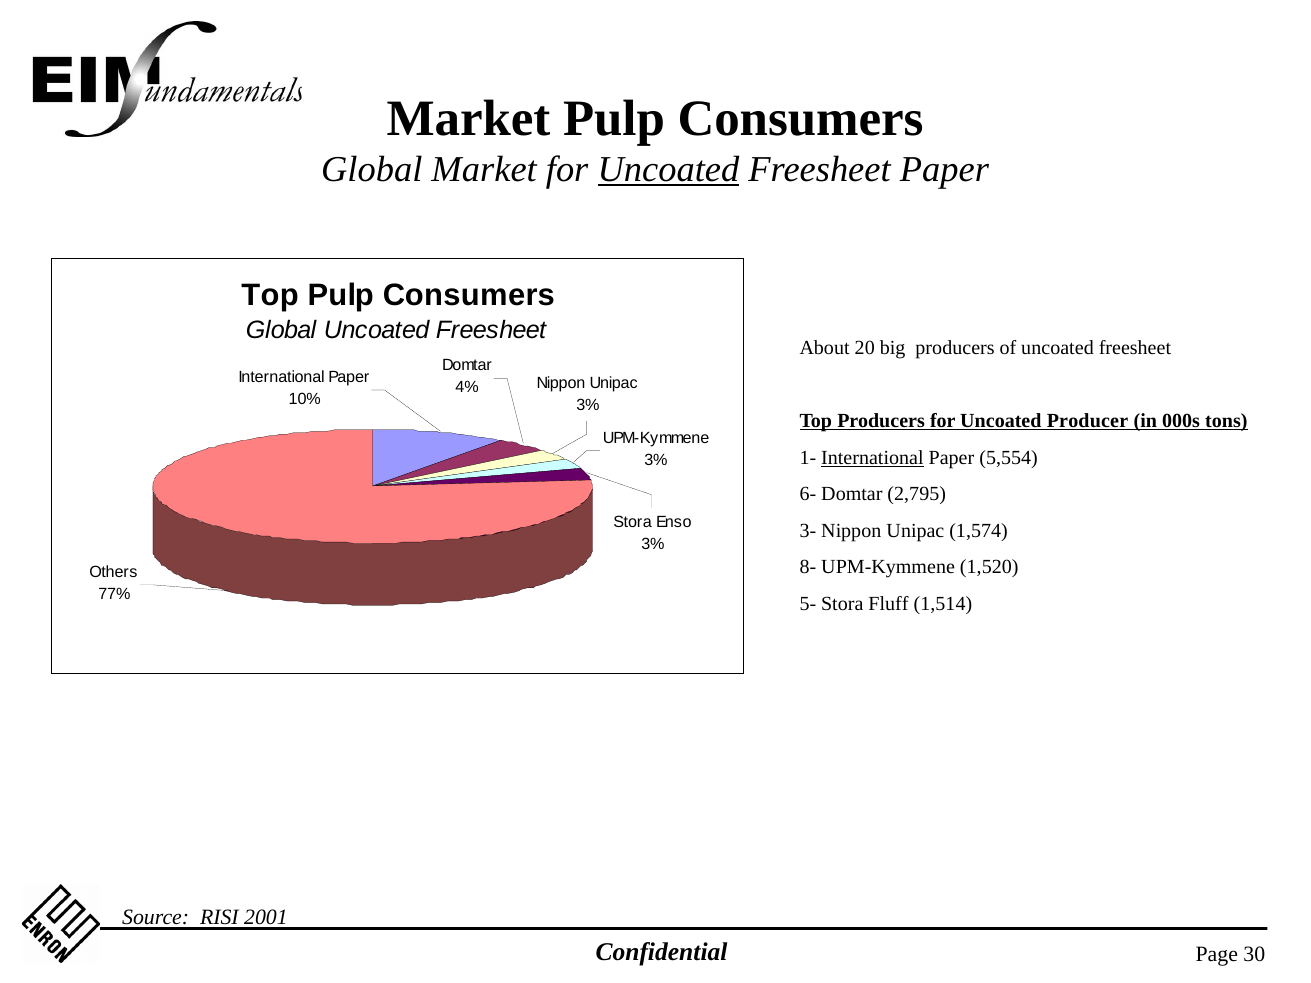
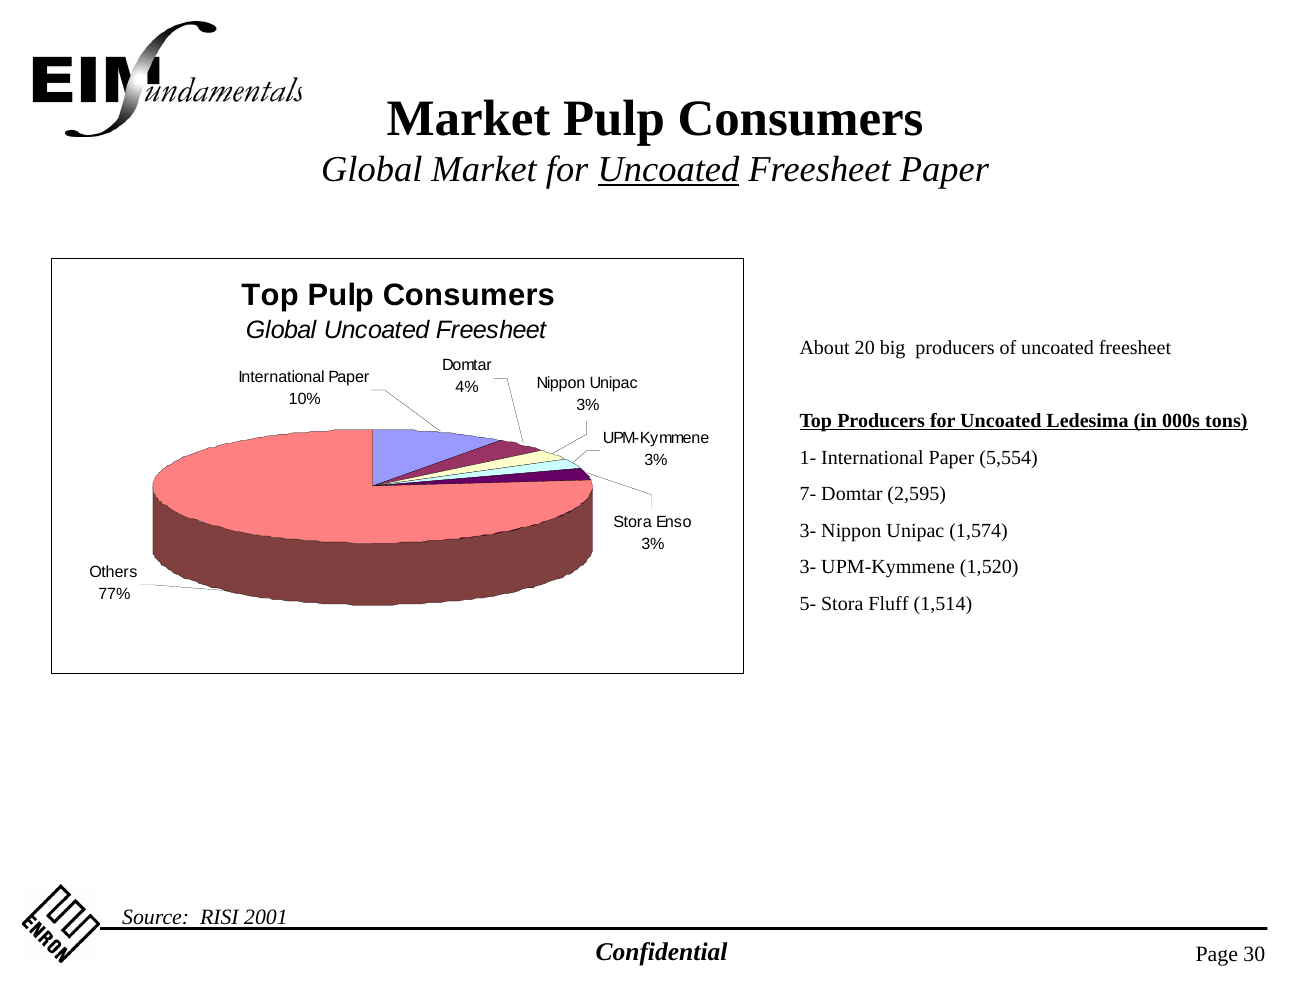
Producer: Producer -> Ledesima
International at (872, 458) underline: present -> none
6-: 6- -> 7-
2,795: 2,795 -> 2,595
8- at (808, 567): 8- -> 3-
